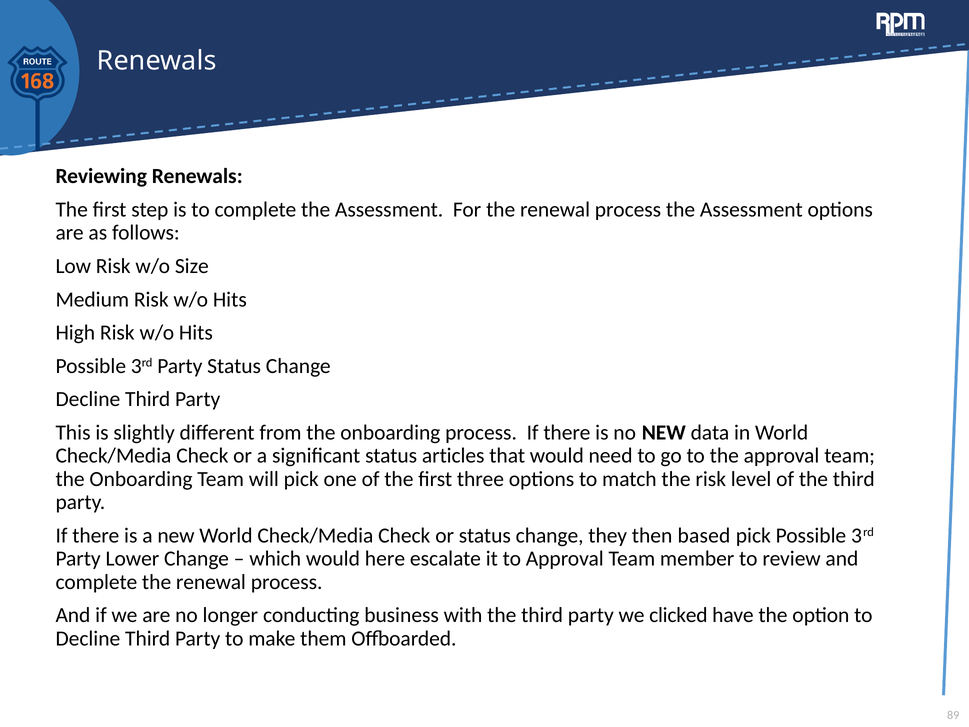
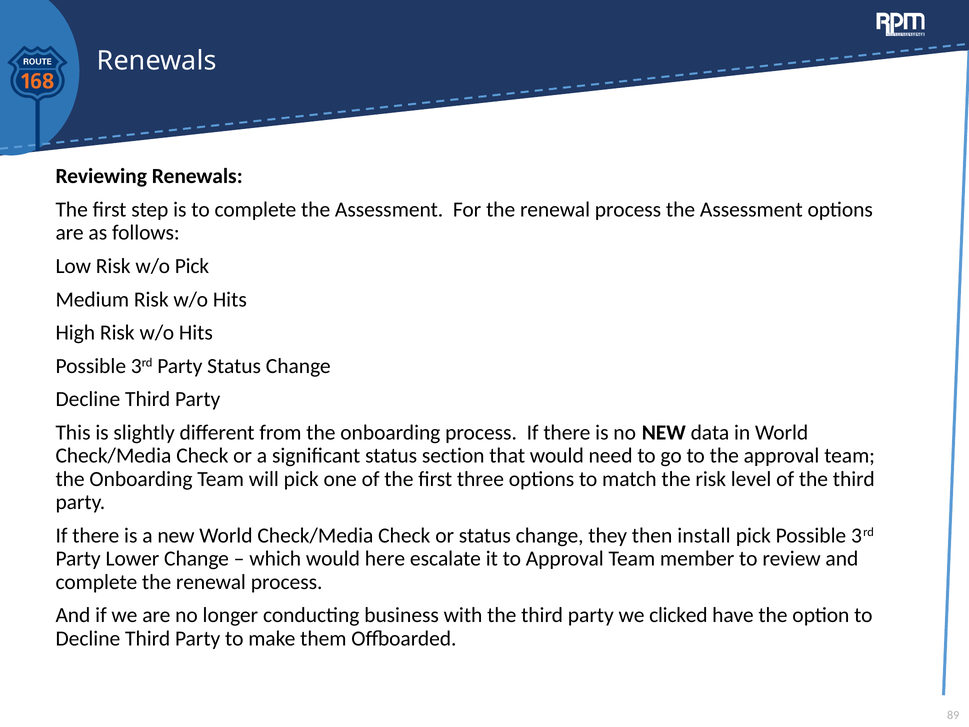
w/o Size: Size -> Pick
articles: articles -> section
based: based -> install
